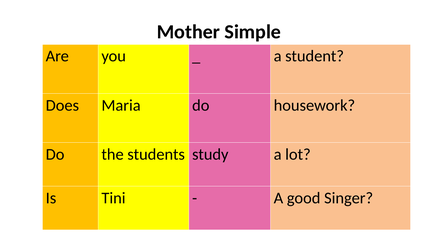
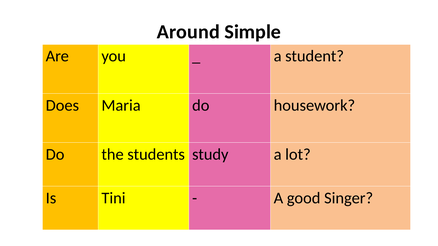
Mother: Mother -> Around
